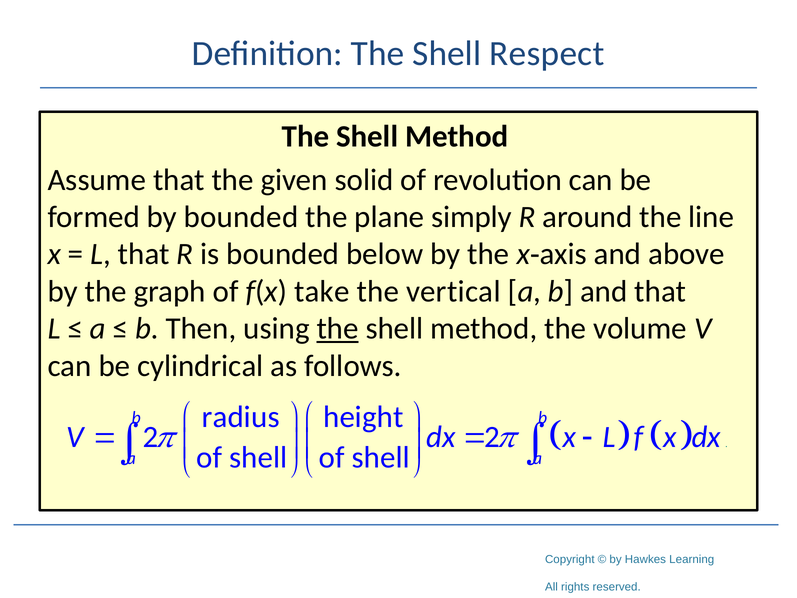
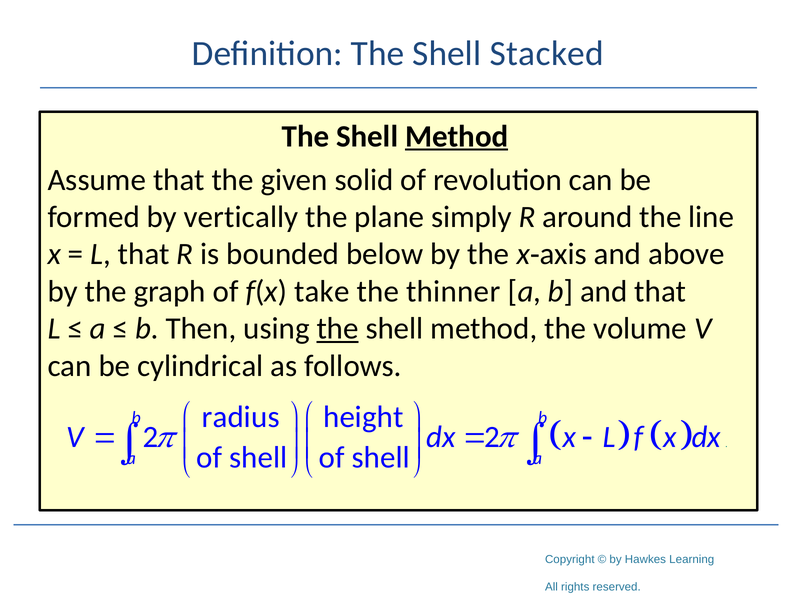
Respect: Respect -> Stacked
Method at (457, 136) underline: none -> present
by bounded: bounded -> vertically
vertical: vertical -> thinner
